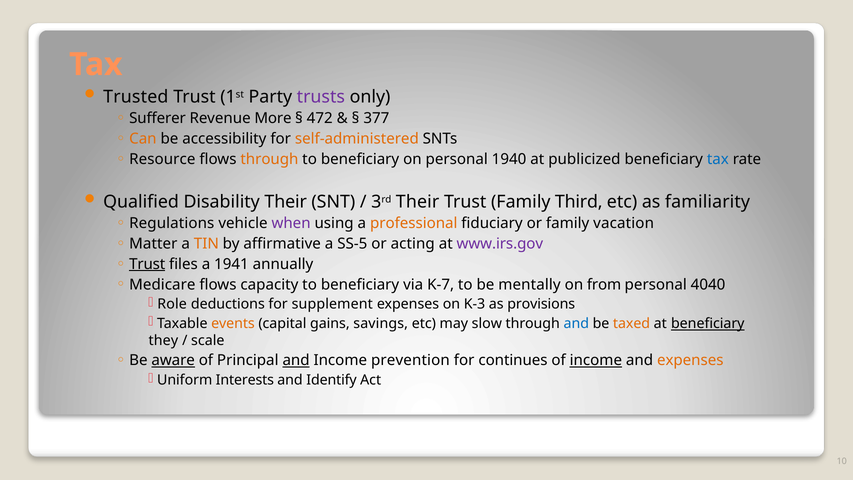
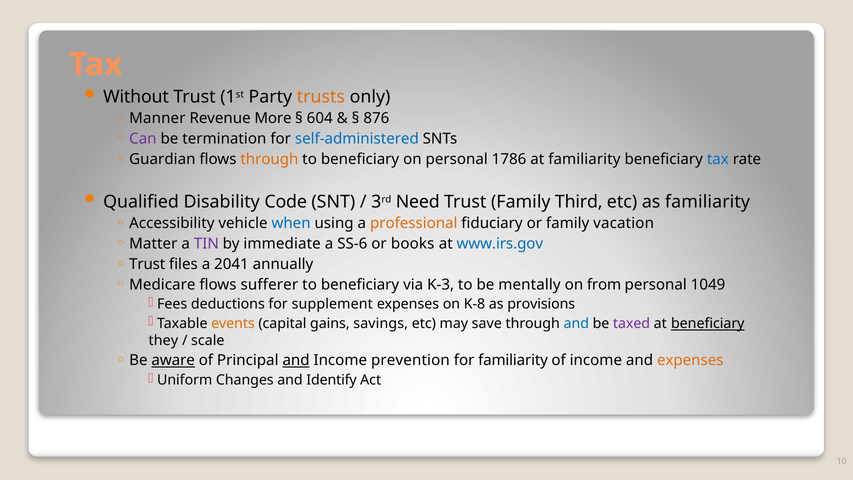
Trusted: Trusted -> Without
trusts colour: purple -> orange
Sufferer: Sufferer -> Manner
472: 472 -> 604
377: 377 -> 876
Can colour: orange -> purple
accessibility: accessibility -> termination
self-administered colour: orange -> blue
Resource: Resource -> Guardian
1940: 1940 -> 1786
at publicized: publicized -> familiarity
Disability Their: Their -> Code
3rd Their: Their -> Need
Regulations: Regulations -> Accessibility
when colour: purple -> blue
TIN colour: orange -> purple
affirmative: affirmative -> immediate
SS-5: SS-5 -> SS-6
acting: acting -> books
www.irs.gov colour: purple -> blue
Trust at (147, 264) underline: present -> none
1941: 1941 -> 2041
capacity: capacity -> sufferer
K-7: K-7 -> K-3
4040: 4040 -> 1049
Role: Role -> Fees
K-3: K-3 -> K-8
slow: slow -> save
taxed colour: orange -> purple
for continues: continues -> familiarity
income at (596, 360) underline: present -> none
Interests: Interests -> Changes
